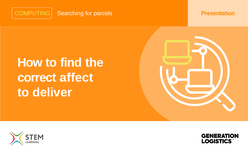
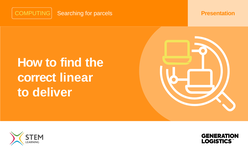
affect: affect -> linear
